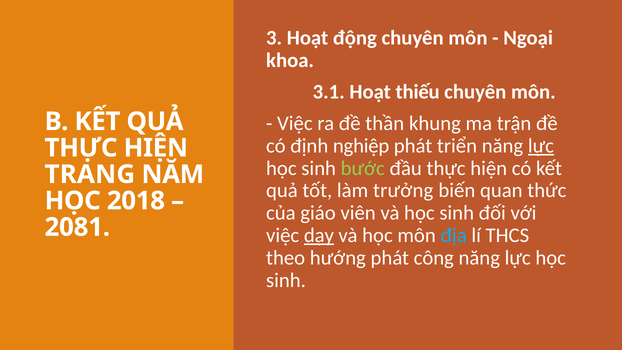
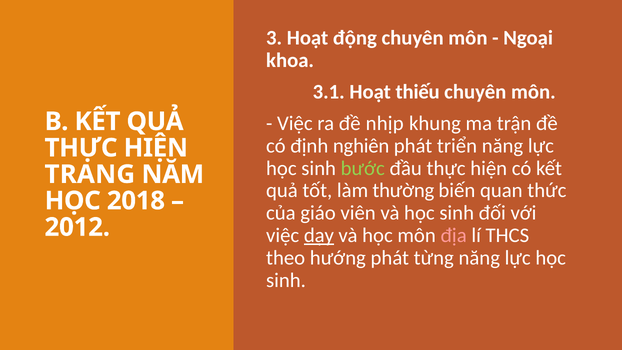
thần: thần -> nhịp
nghiệp: nghiệp -> nghiên
lực at (541, 146) underline: present -> none
trưởng: trưởng -> thường
2081: 2081 -> 2012
địa colour: light blue -> pink
công: công -> từng
